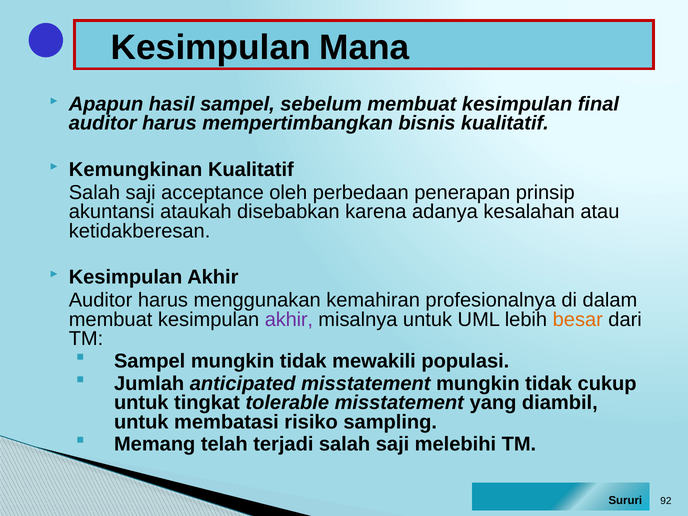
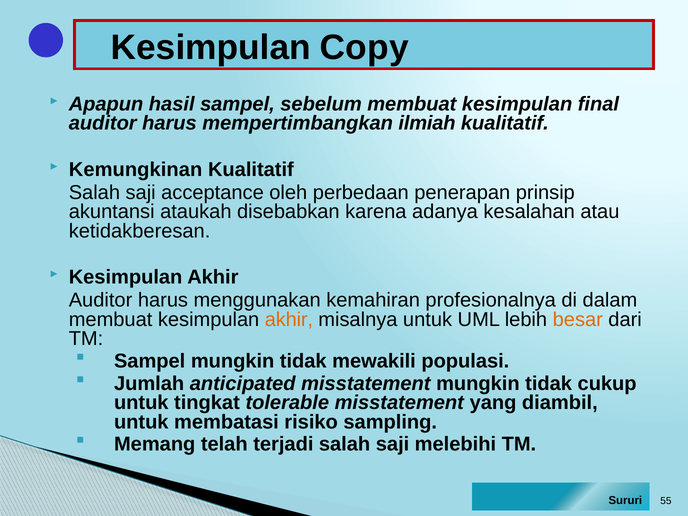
Mana: Mana -> Copy
bisnis: bisnis -> ilmiah
akhir at (289, 319) colour: purple -> orange
92: 92 -> 55
